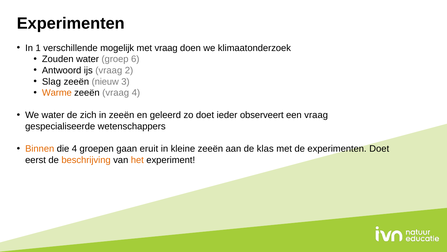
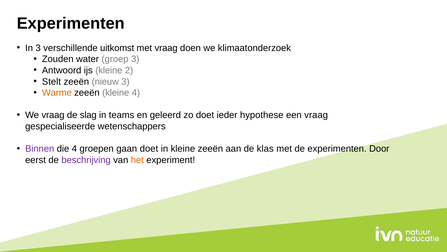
In 1: 1 -> 3
mogelijk: mogelijk -> uitkomst
groep 6: 6 -> 3
ijs vraag: vraag -> kleine
Slag: Slag -> Stelt
zeeën vraag: vraag -> kleine
We water: water -> vraag
zich: zich -> slag
in zeeën: zeeën -> teams
observeert: observeert -> hypothese
Binnen colour: orange -> purple
gaan eruit: eruit -> doet
experimenten Doet: Doet -> Door
beschrijving colour: orange -> purple
